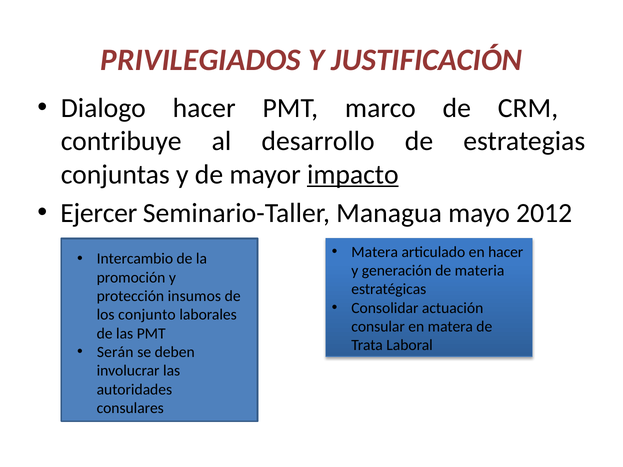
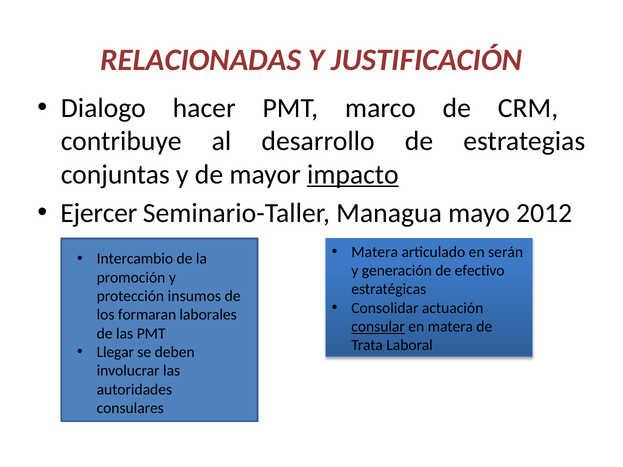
PRIVILEGIADOS: PRIVILEGIADOS -> RELACIONADAS
en hacer: hacer -> serán
materia: materia -> efectivo
conjunto: conjunto -> formaran
consular underline: none -> present
Serán: Serán -> Llegar
